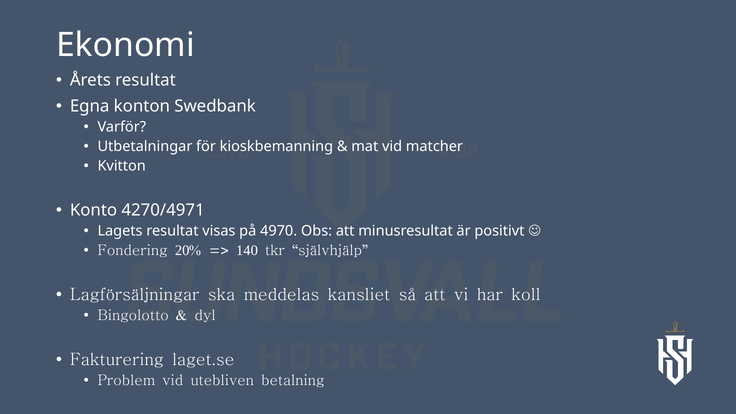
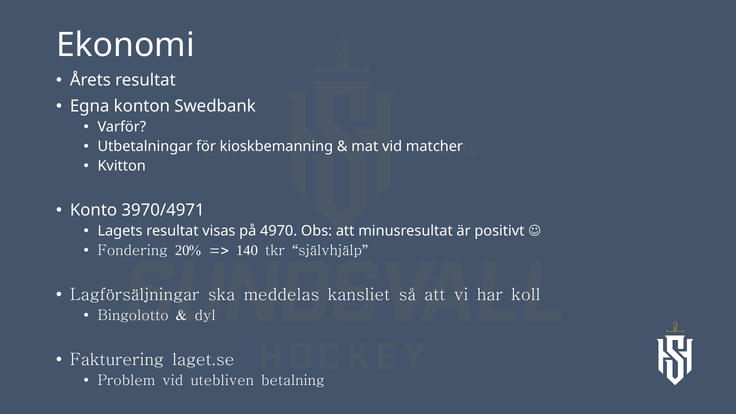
4270/4971: 4270/4971 -> 3970/4971
